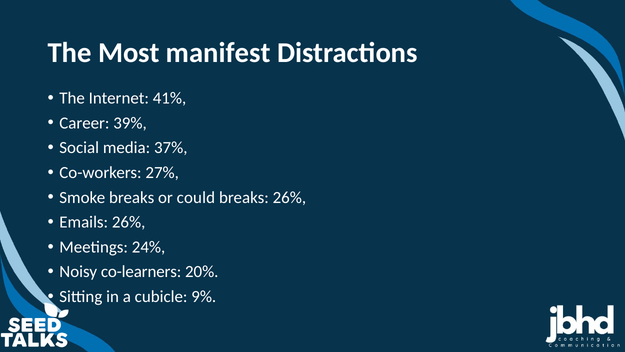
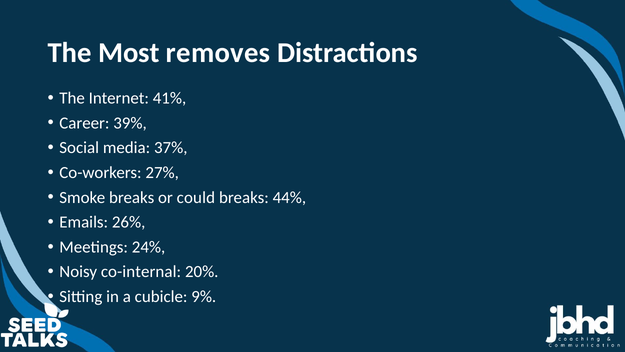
manifest: manifest -> removes
breaks 26%: 26% -> 44%
co-learners: co-learners -> co-internal
